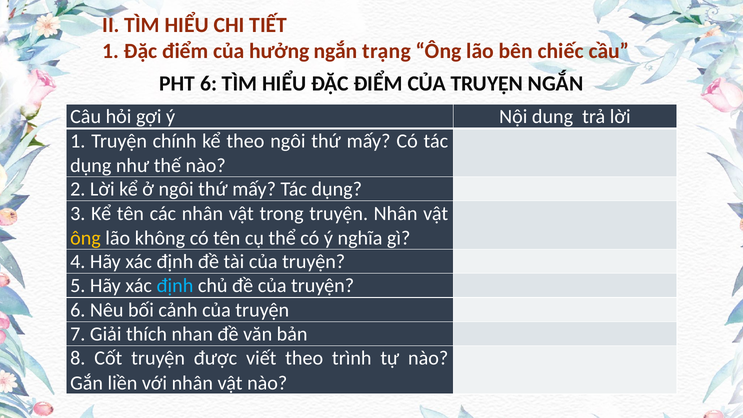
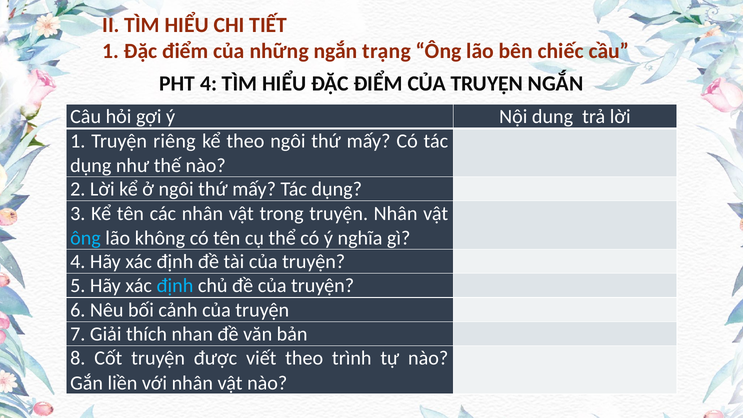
hưởng: hưởng -> những
PHT 6: 6 -> 4
chính: chính -> riêng
ông at (85, 238) colour: yellow -> light blue
